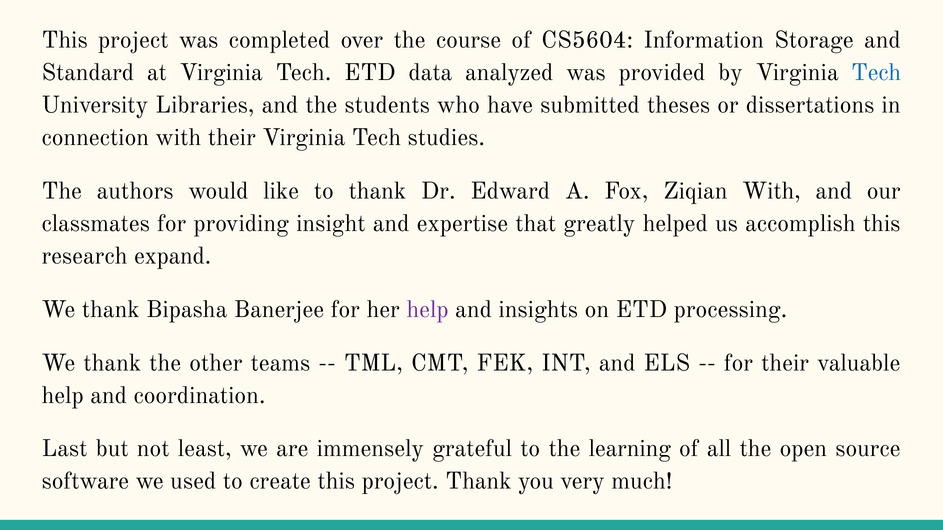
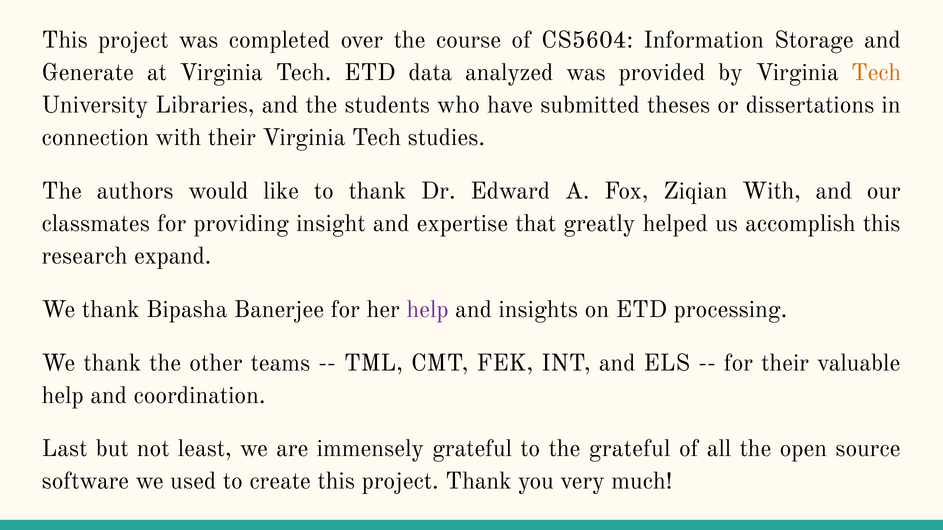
Standard: Standard -> Generate
Tech at (876, 73) colour: blue -> orange
the learning: learning -> grateful
